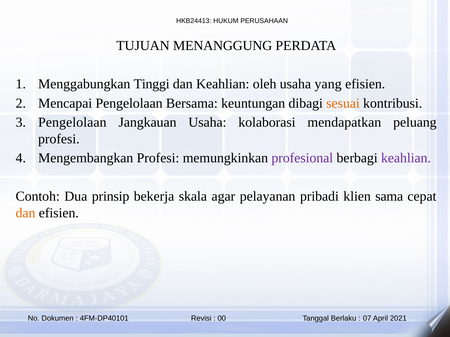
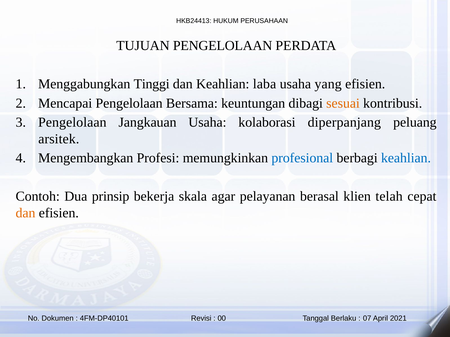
TUJUAN MENANGGUNG: MENANGGUNG -> PENGELOLAAN
oleh: oleh -> laba
mendapatkan: mendapatkan -> diperpanjang
profesi at (59, 139): profesi -> arsitek
profesional colour: purple -> blue
keahlian at (406, 158) colour: purple -> blue
pribadi: pribadi -> berasal
sama: sama -> telah
